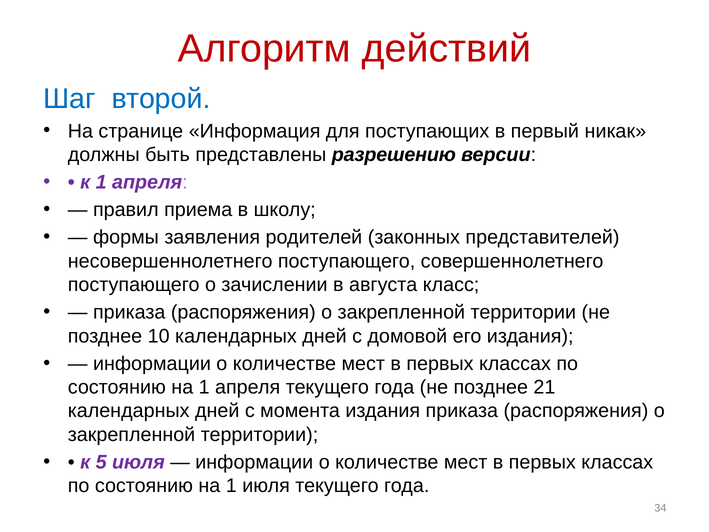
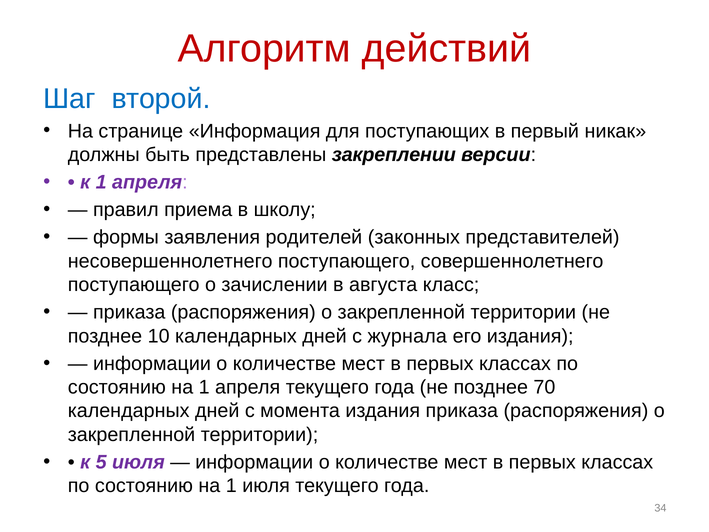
разрешению: разрешению -> закреплении
домовой: домовой -> журнала
21: 21 -> 70
